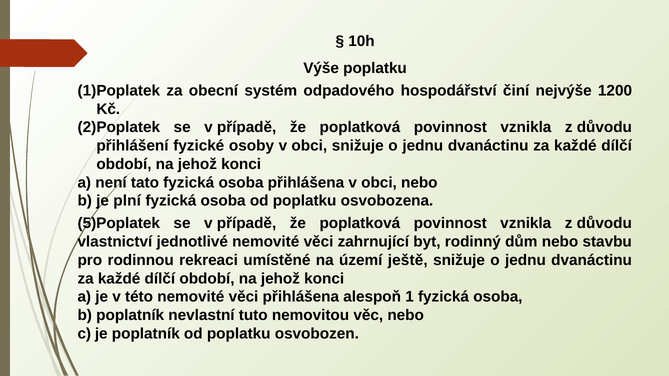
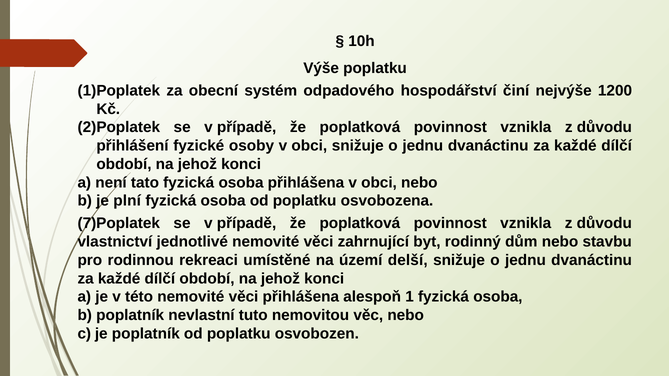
5)Poplatek: 5)Poplatek -> 7)Poplatek
ještě: ještě -> delší
